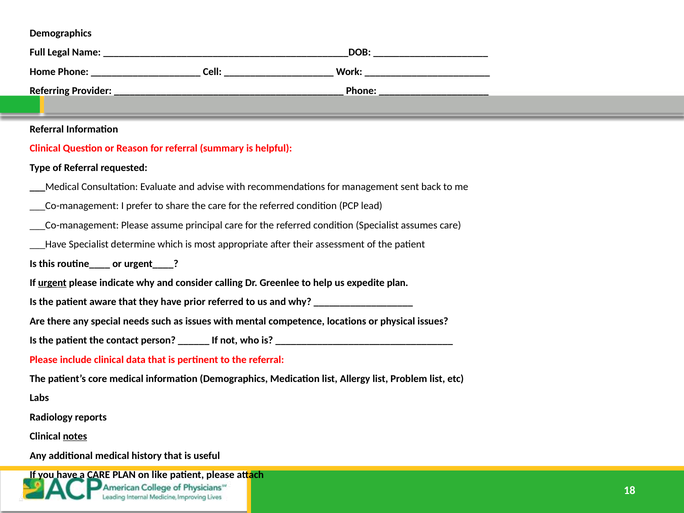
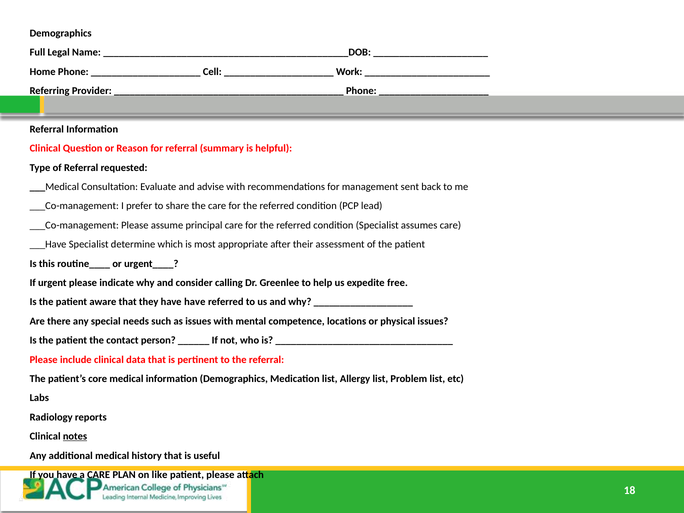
urgent underline: present -> none
expedite plan: plan -> free
have prior: prior -> have
